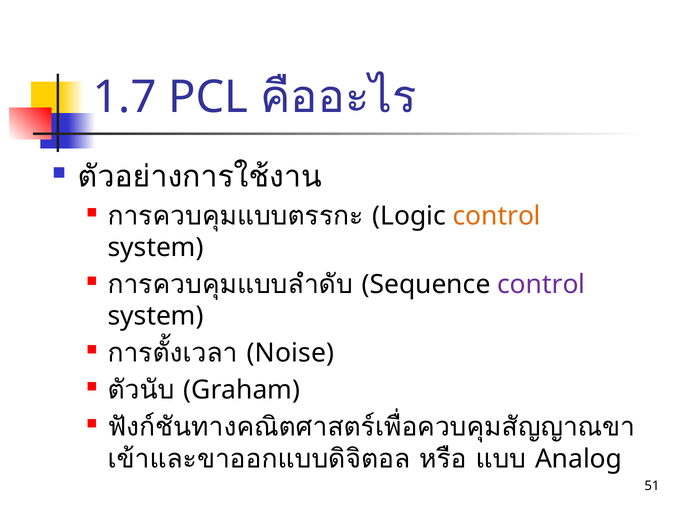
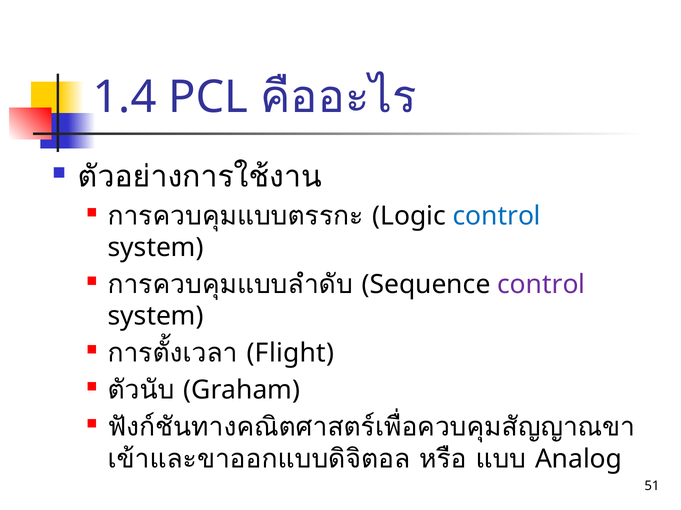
1.7: 1.7 -> 1.4
control at (497, 216) colour: orange -> blue
Noise: Noise -> Flight
